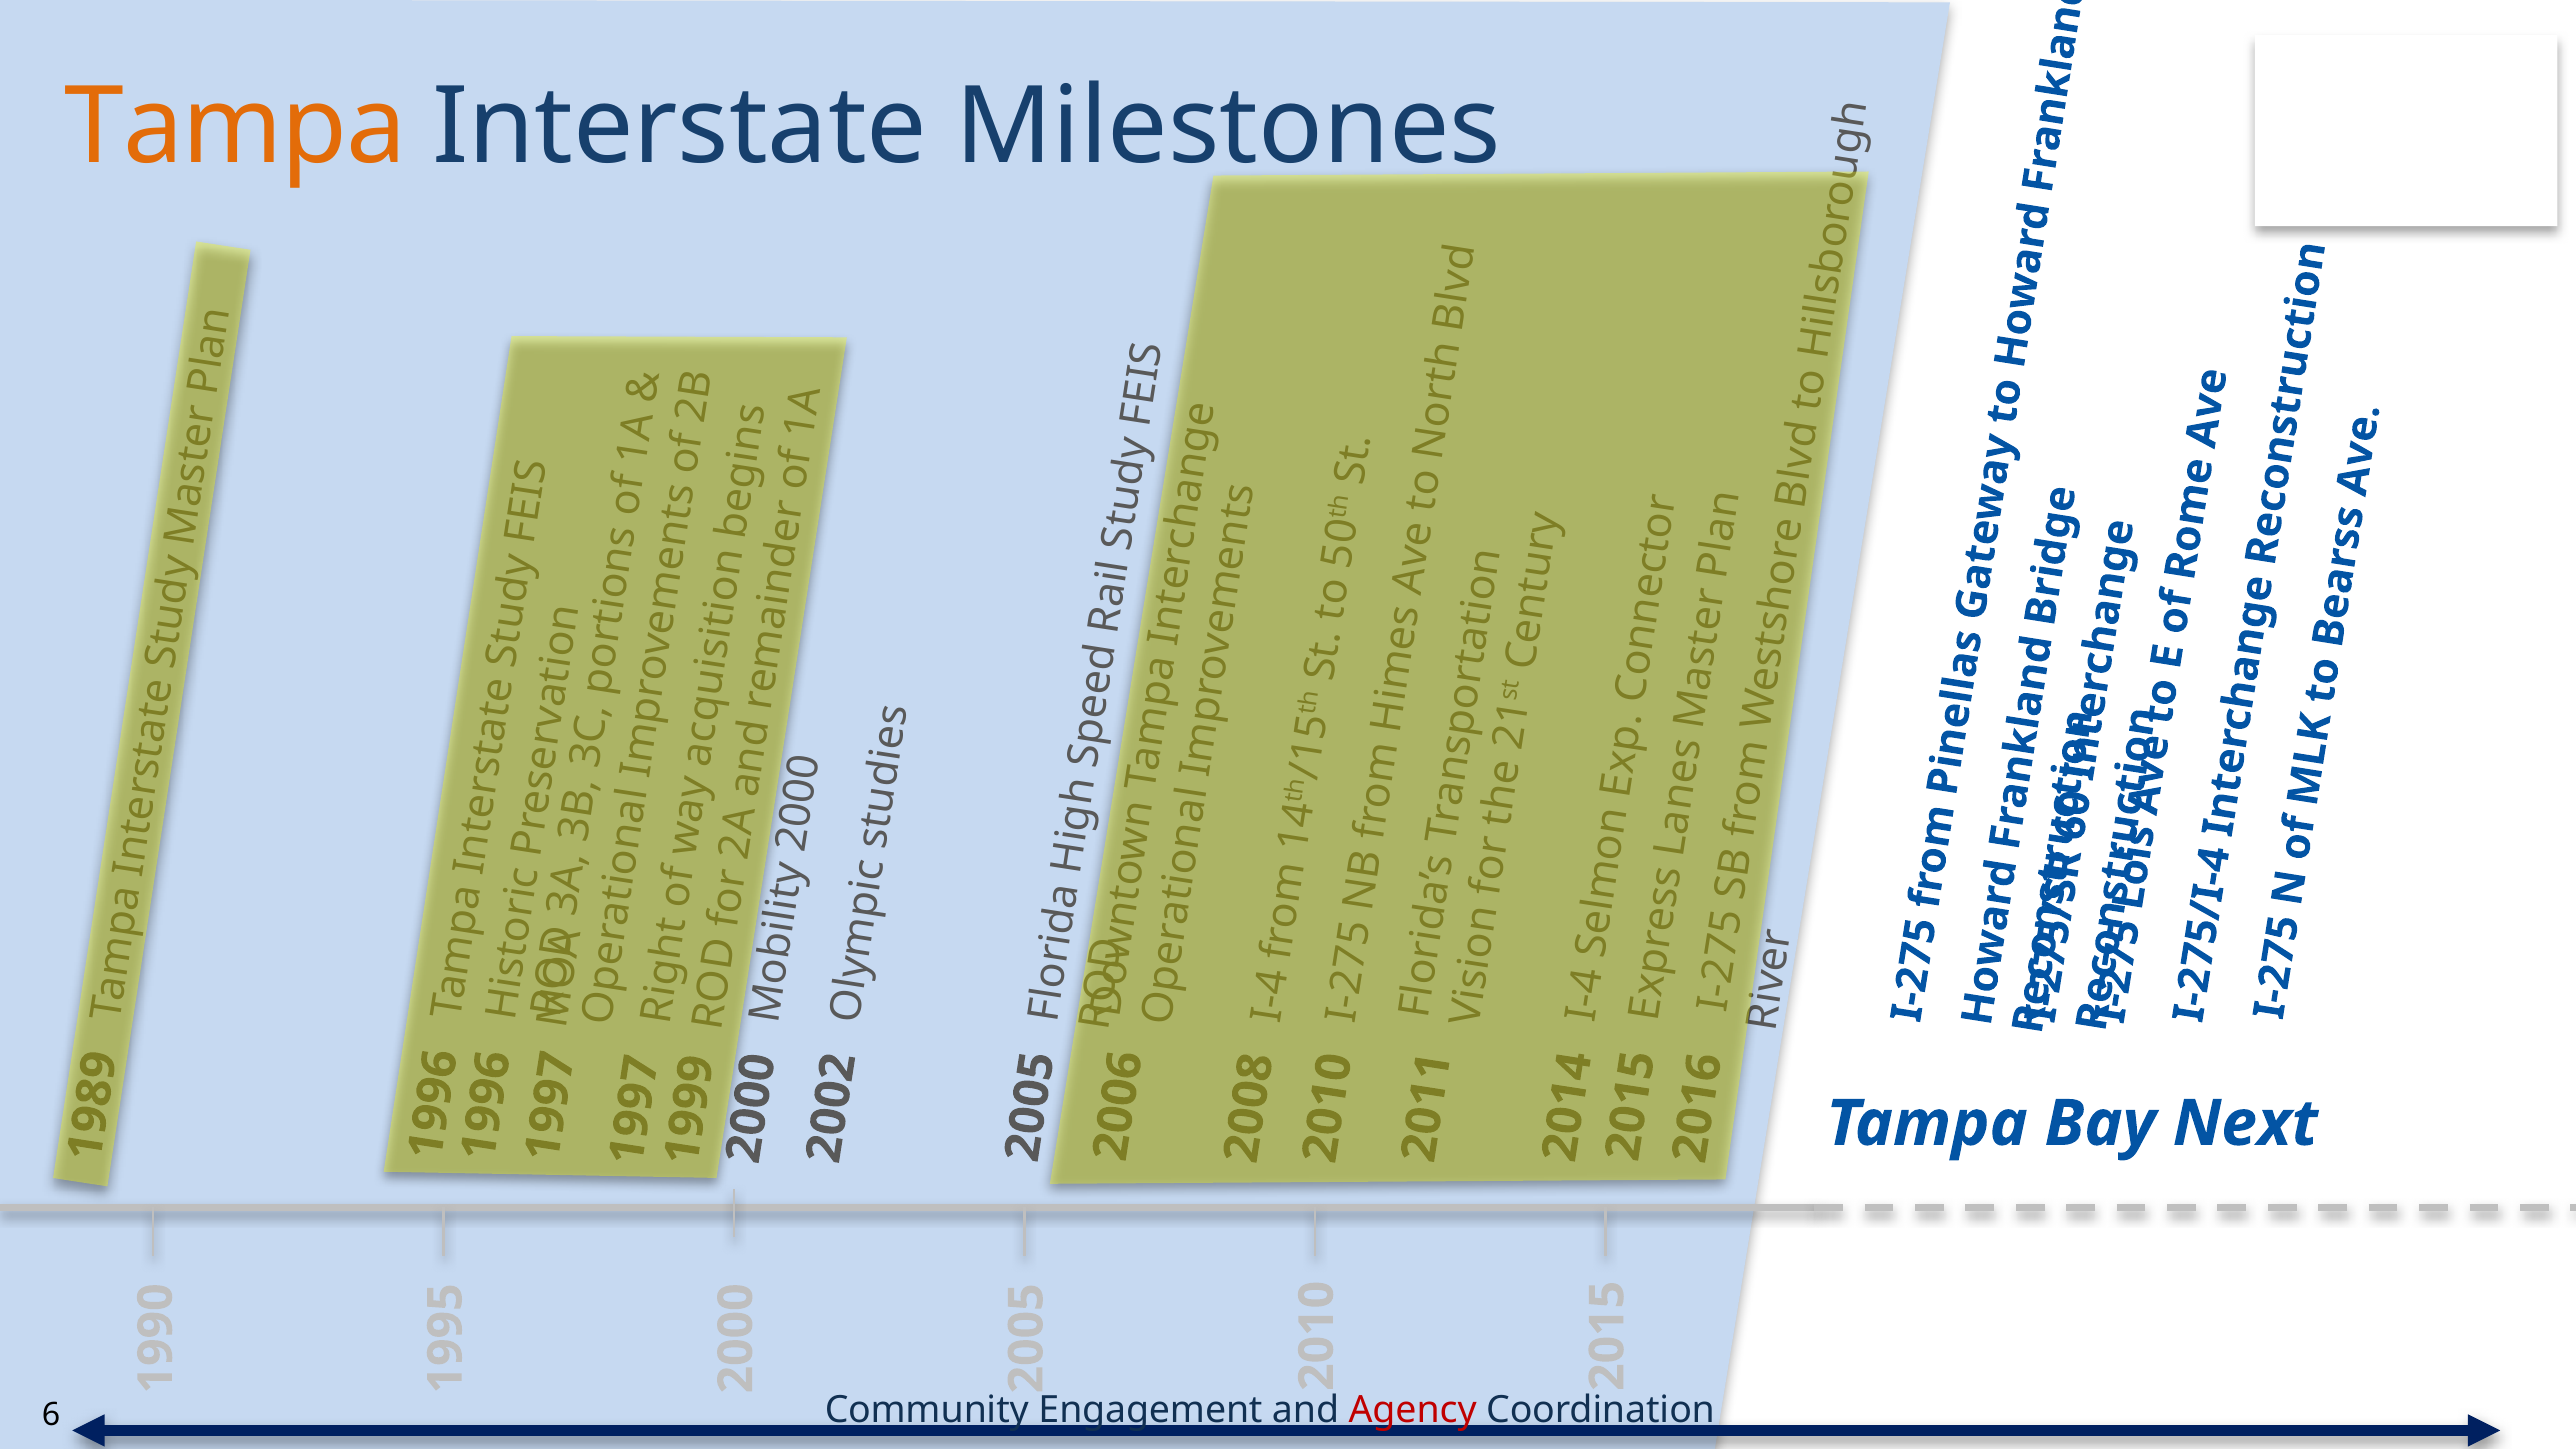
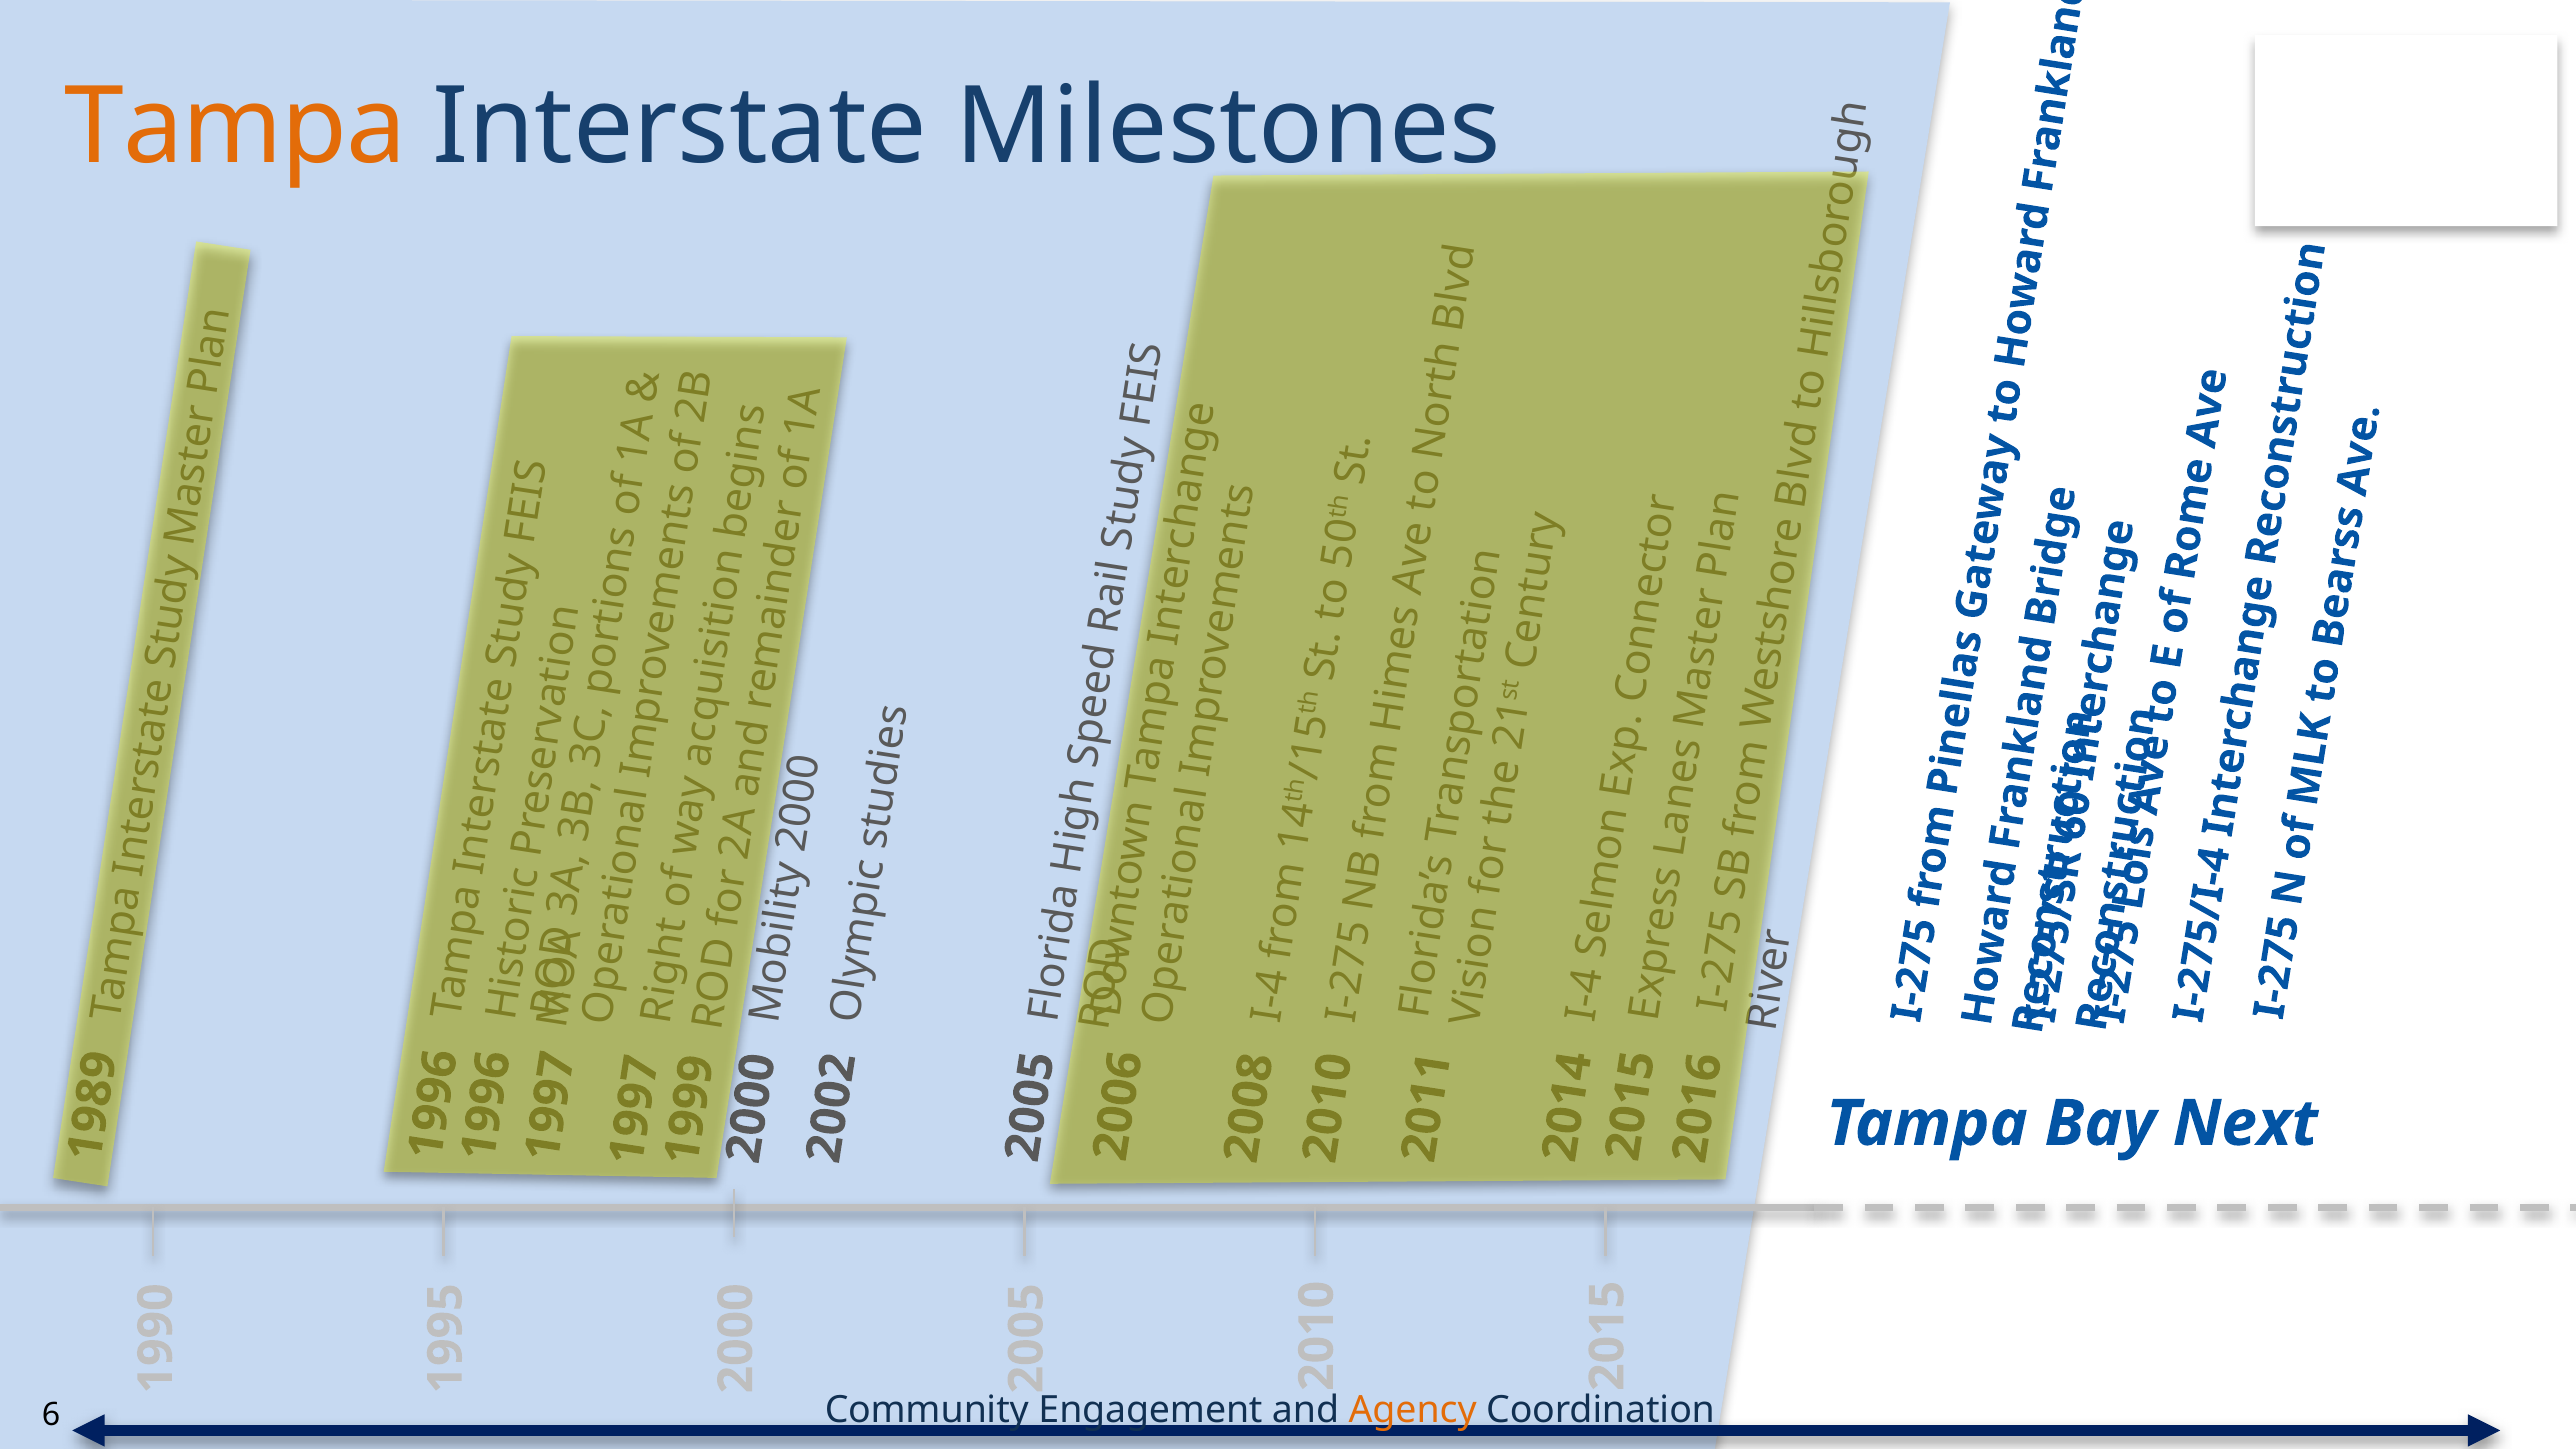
Agency colour: red -> orange
